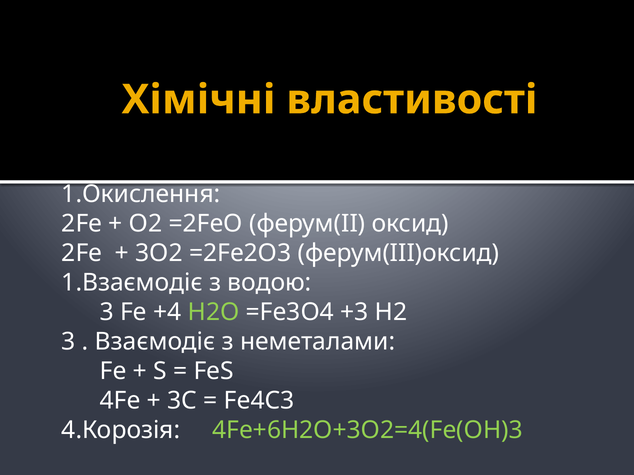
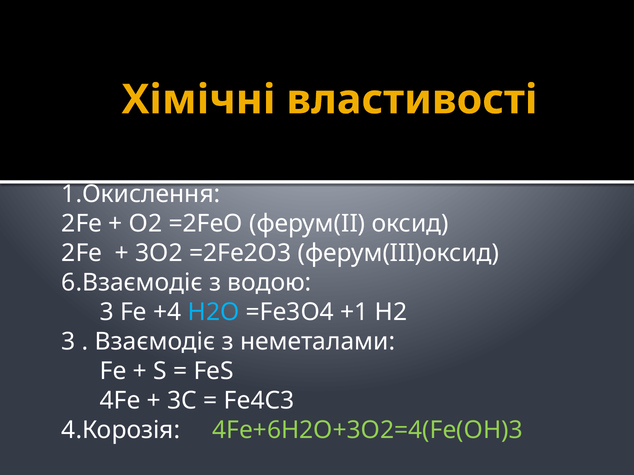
1.Взаємодіє: 1.Взаємодіє -> 6.Взаємодіє
H2O colour: light green -> light blue
+3: +3 -> +1
